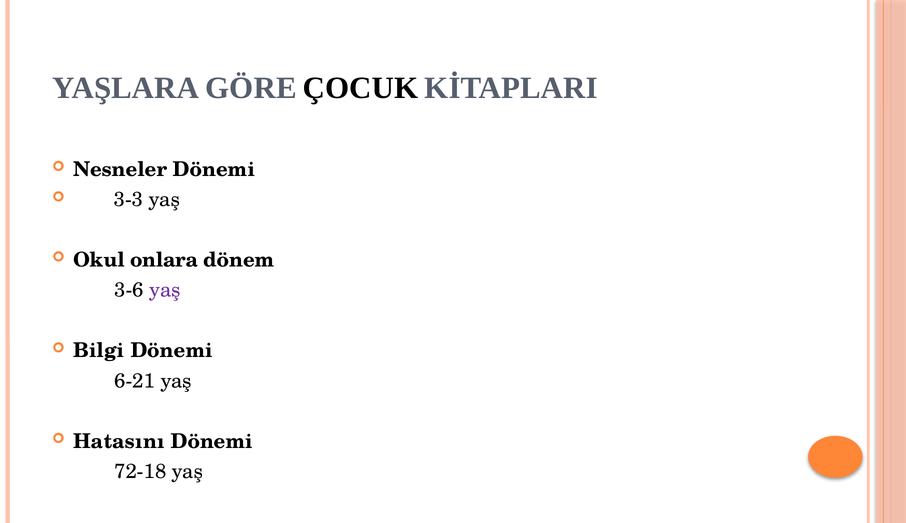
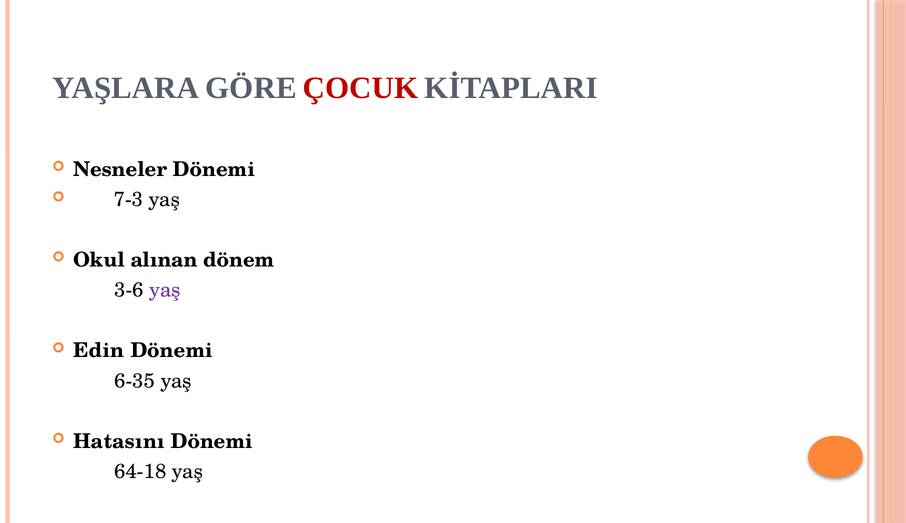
ÇOCUK colour: black -> red
3-3: 3-3 -> 7-3
onlara: onlara -> alınan
Bilgi: Bilgi -> Edin
6-21: 6-21 -> 6-35
72-18: 72-18 -> 64-18
